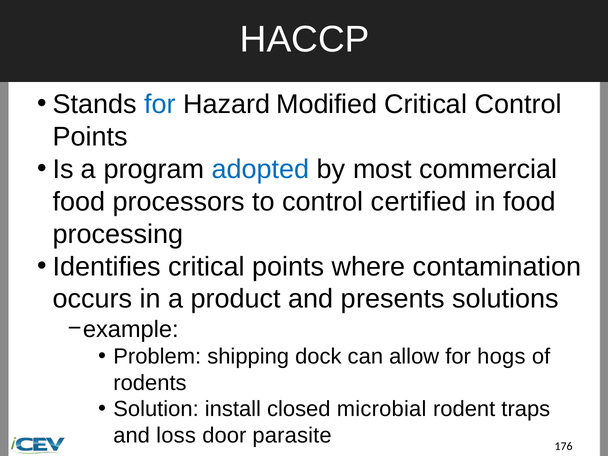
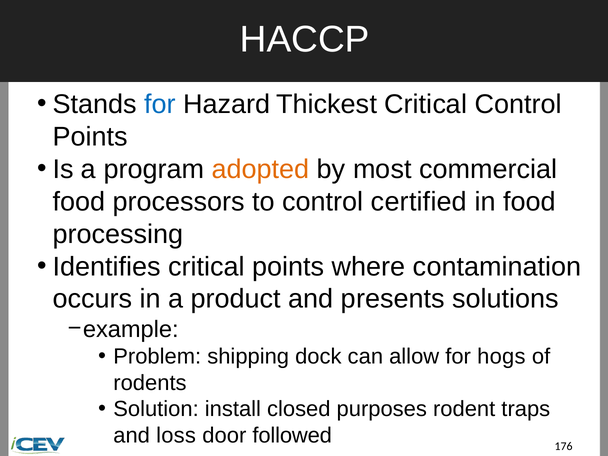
Modified: Modified -> Thickest
adopted colour: blue -> orange
microbial: microbial -> purposes
parasite: parasite -> followed
